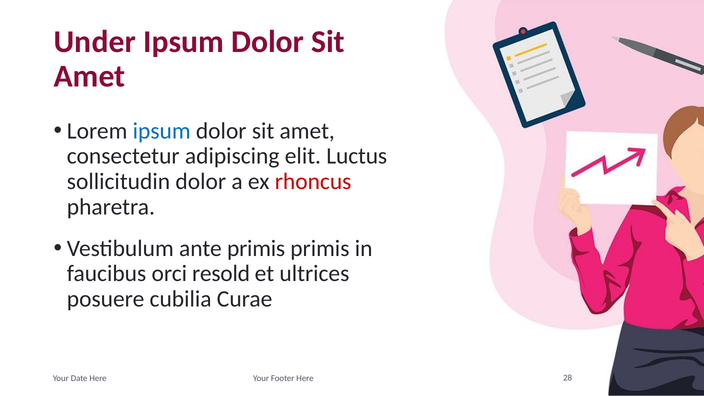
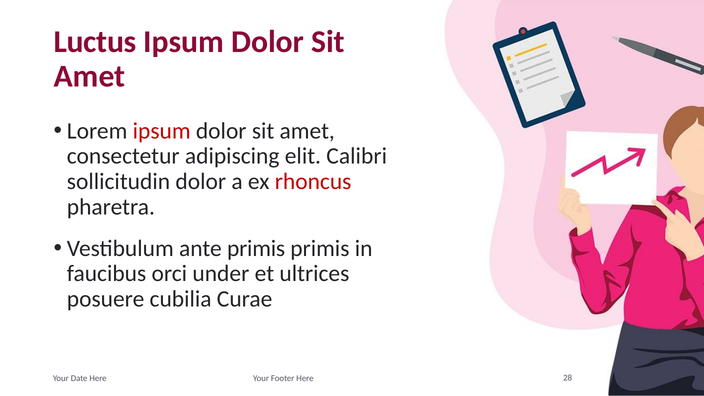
Under: Under -> Luctus
ipsum at (162, 131) colour: blue -> red
Luctus: Luctus -> Calibri
resold: resold -> under
